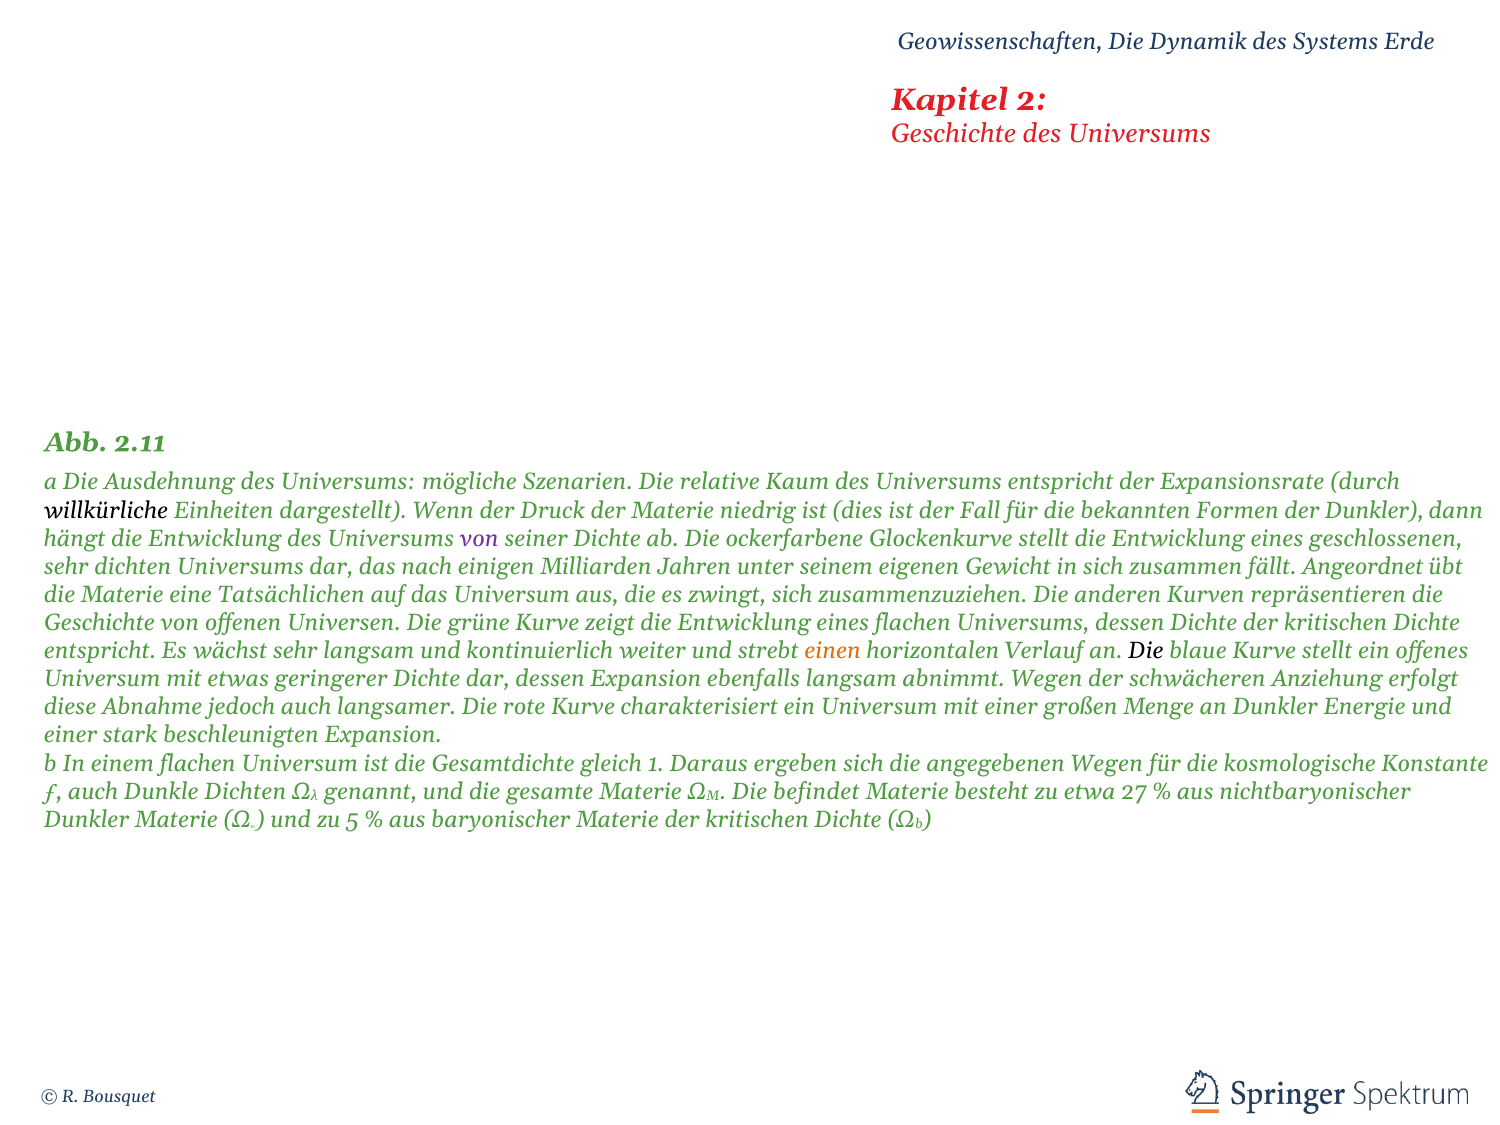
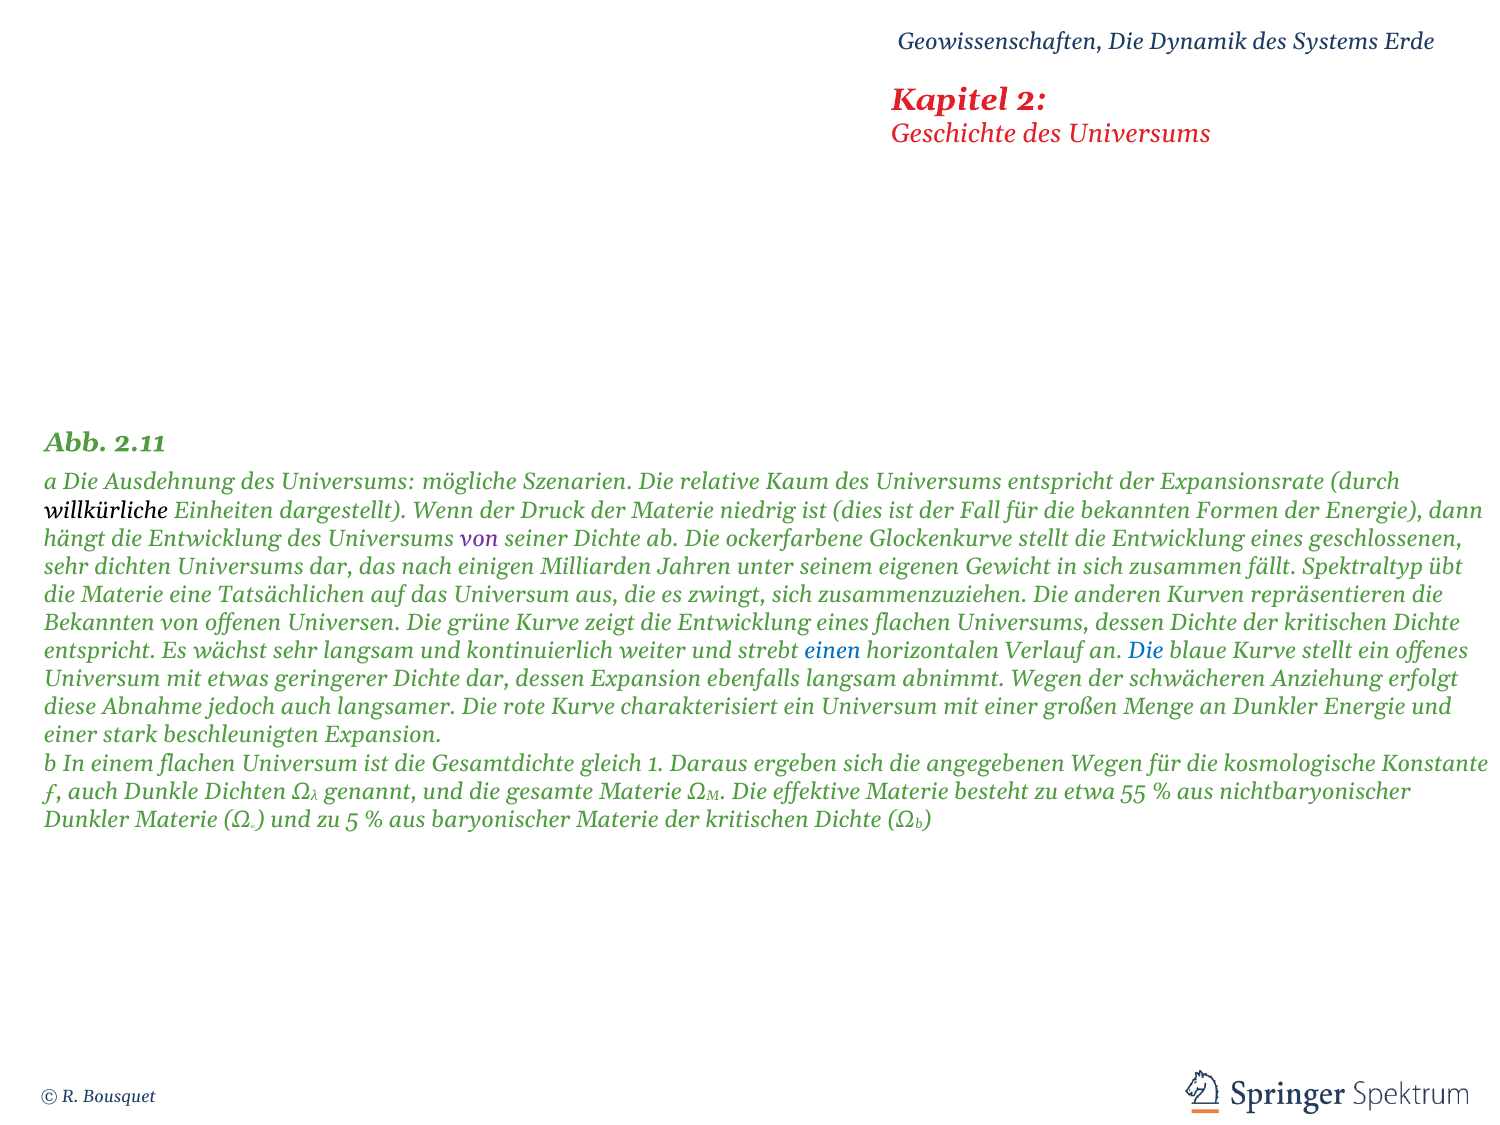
der Dunkler: Dunkler -> Energie
Angeordnet: Angeordnet -> Spektraltyp
Geschichte at (99, 623): Geschichte -> Bekannten
einen colour: orange -> blue
Die at (1146, 651) colour: black -> blue
befindet: befindet -> effektive
27: 27 -> 55
